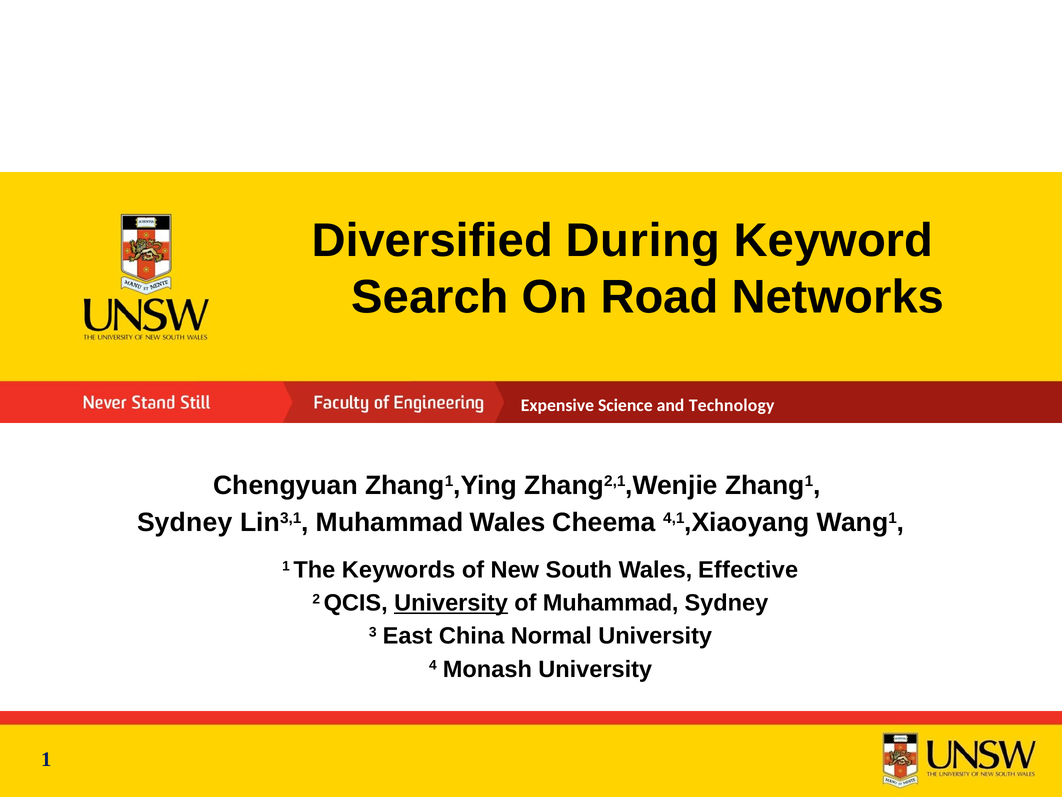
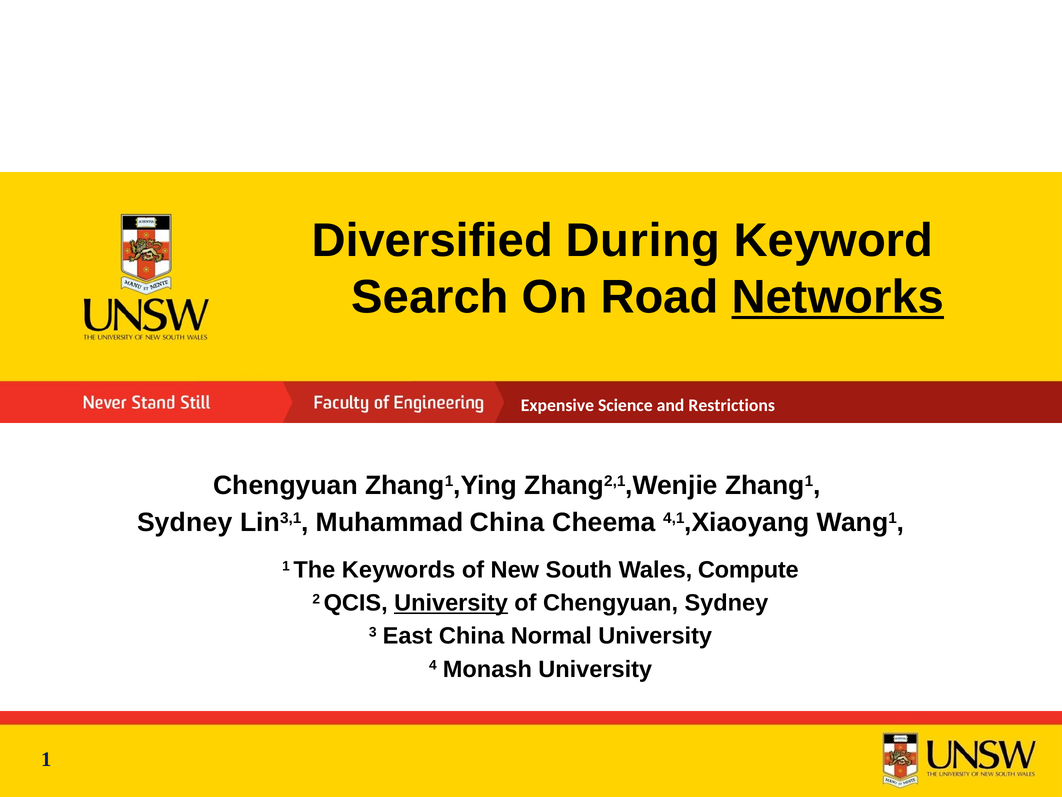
Networks underline: none -> present
Technology: Technology -> Restrictions
Muhammad Wales: Wales -> China
Effective: Effective -> Compute
of Muhammad: Muhammad -> Chengyuan
